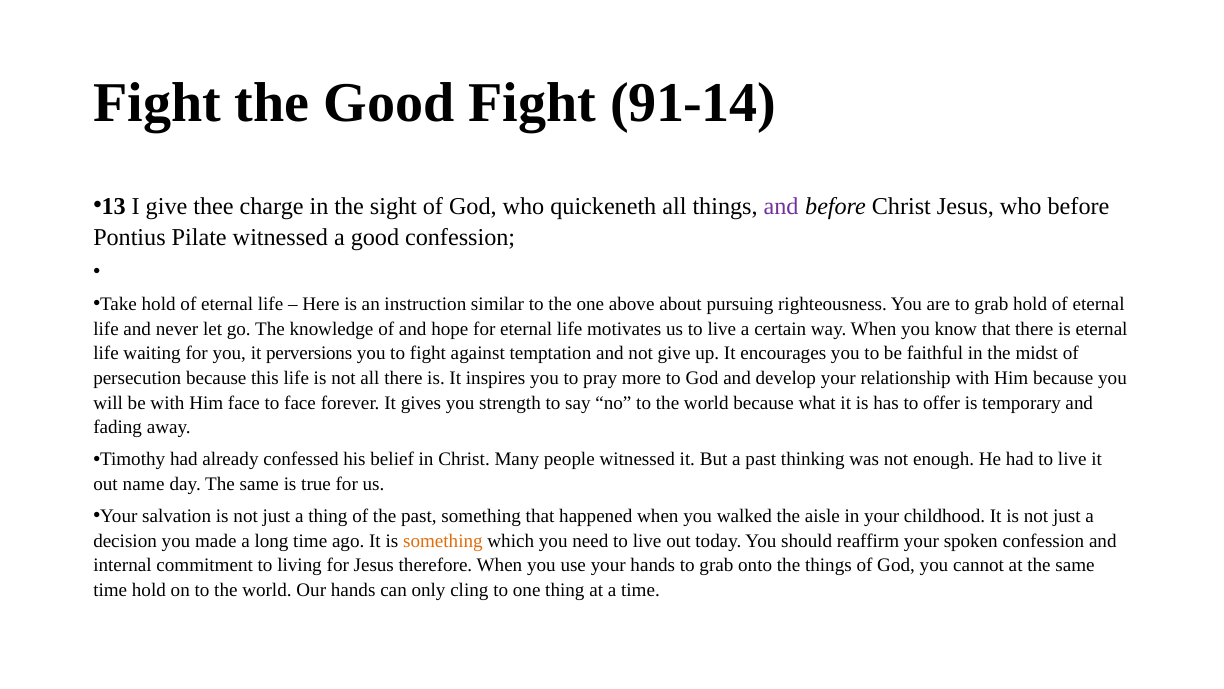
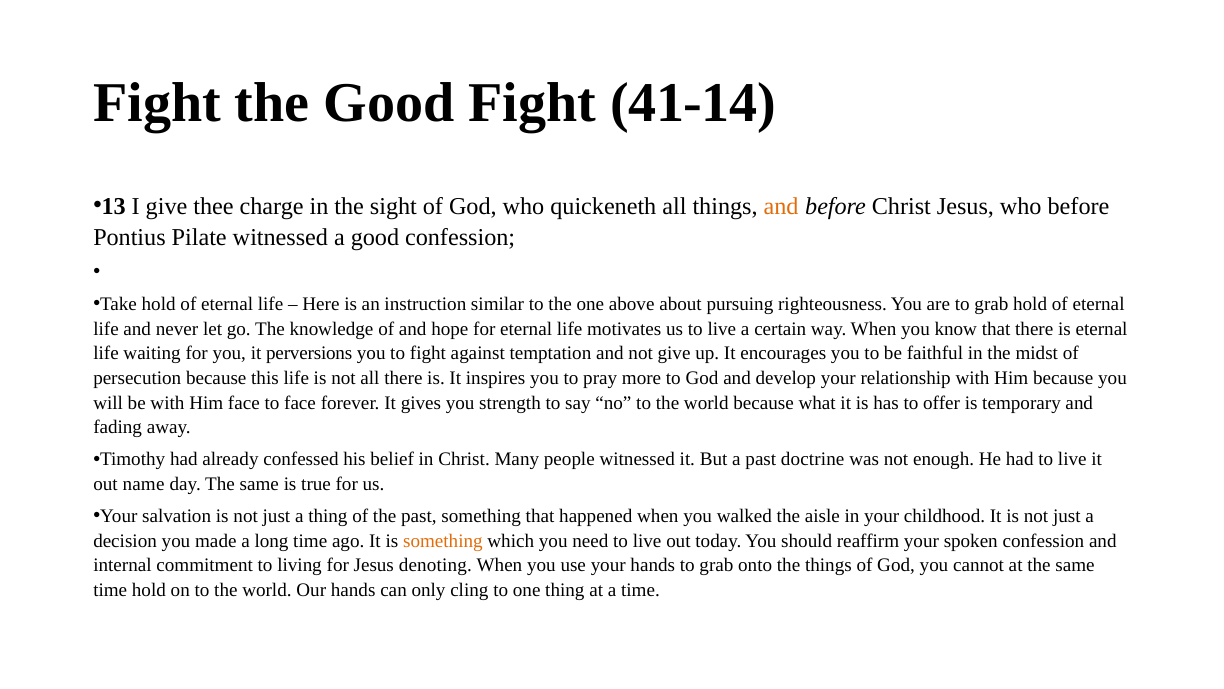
91-14: 91-14 -> 41-14
and at (781, 206) colour: purple -> orange
thinking: thinking -> doctrine
therefore: therefore -> denoting
